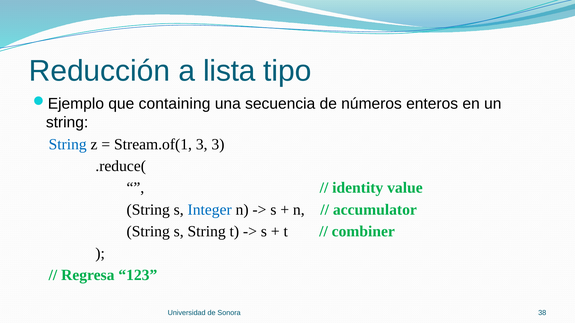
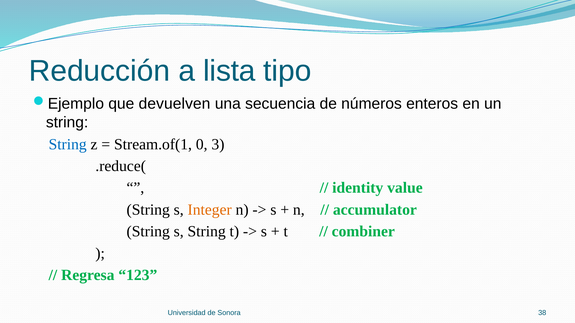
containing: containing -> devuelven
Stream.of(1 3: 3 -> 0
Integer colour: blue -> orange
